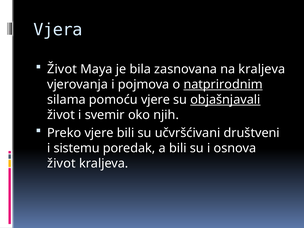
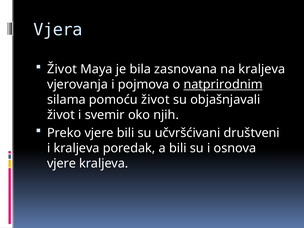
pomoću vjere: vjere -> život
objašnjavali underline: present -> none
i sistemu: sistemu -> kraljeva
život at (61, 163): život -> vjere
